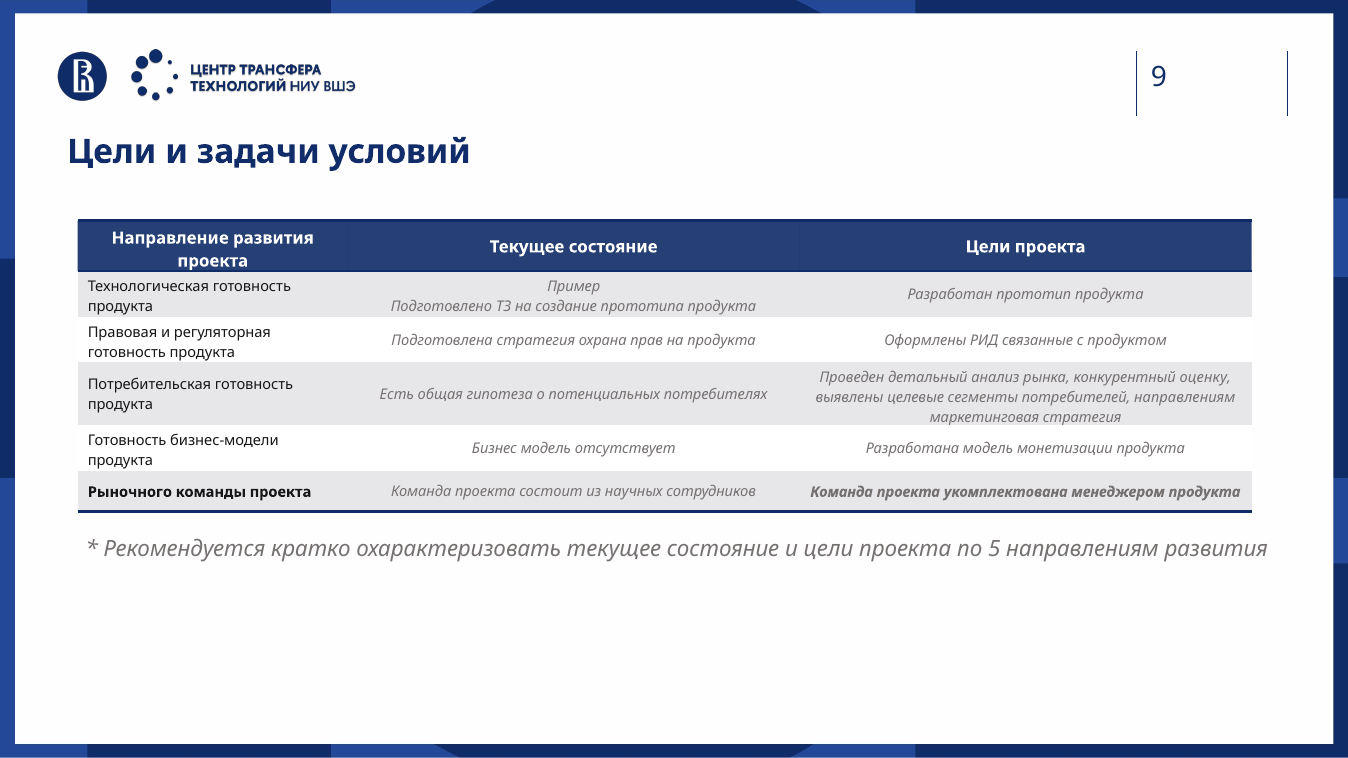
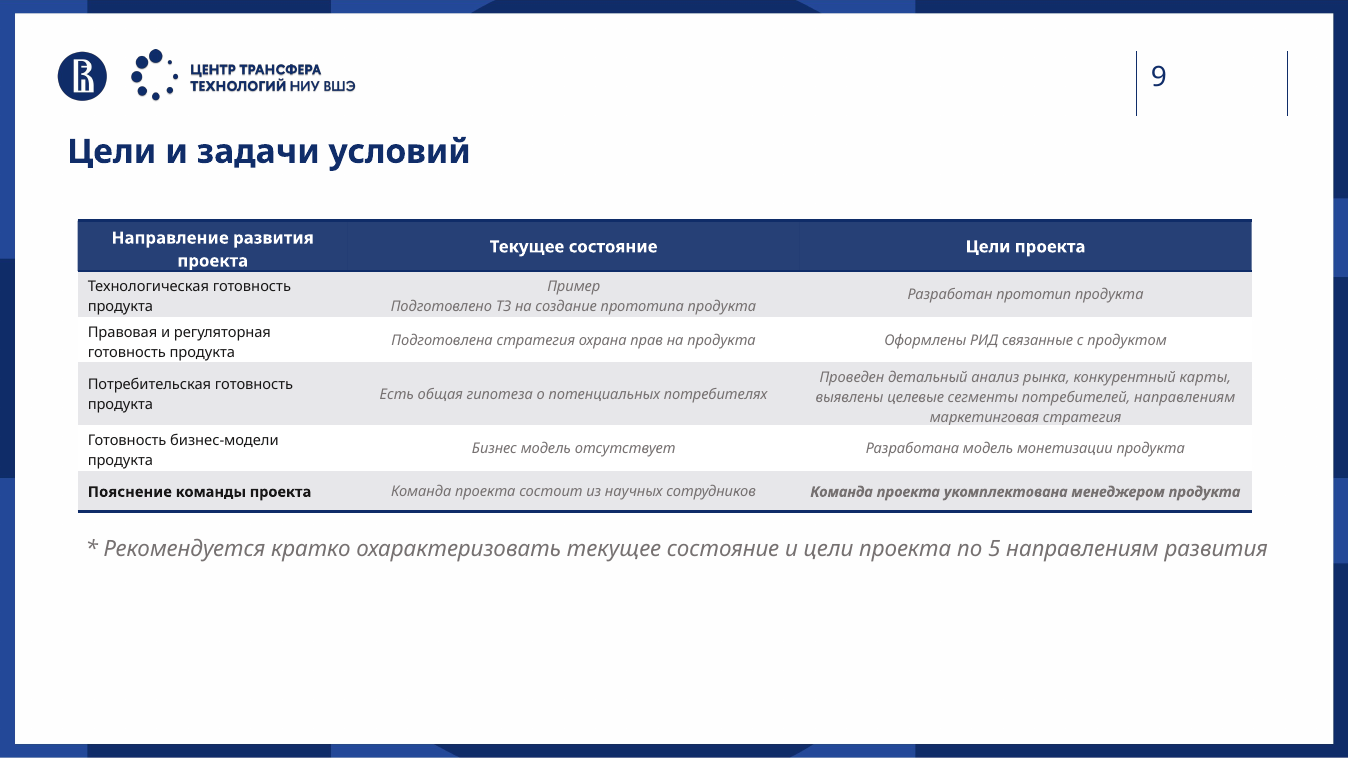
оценку: оценку -> карты
Рыночного: Рыночного -> Пояснение
